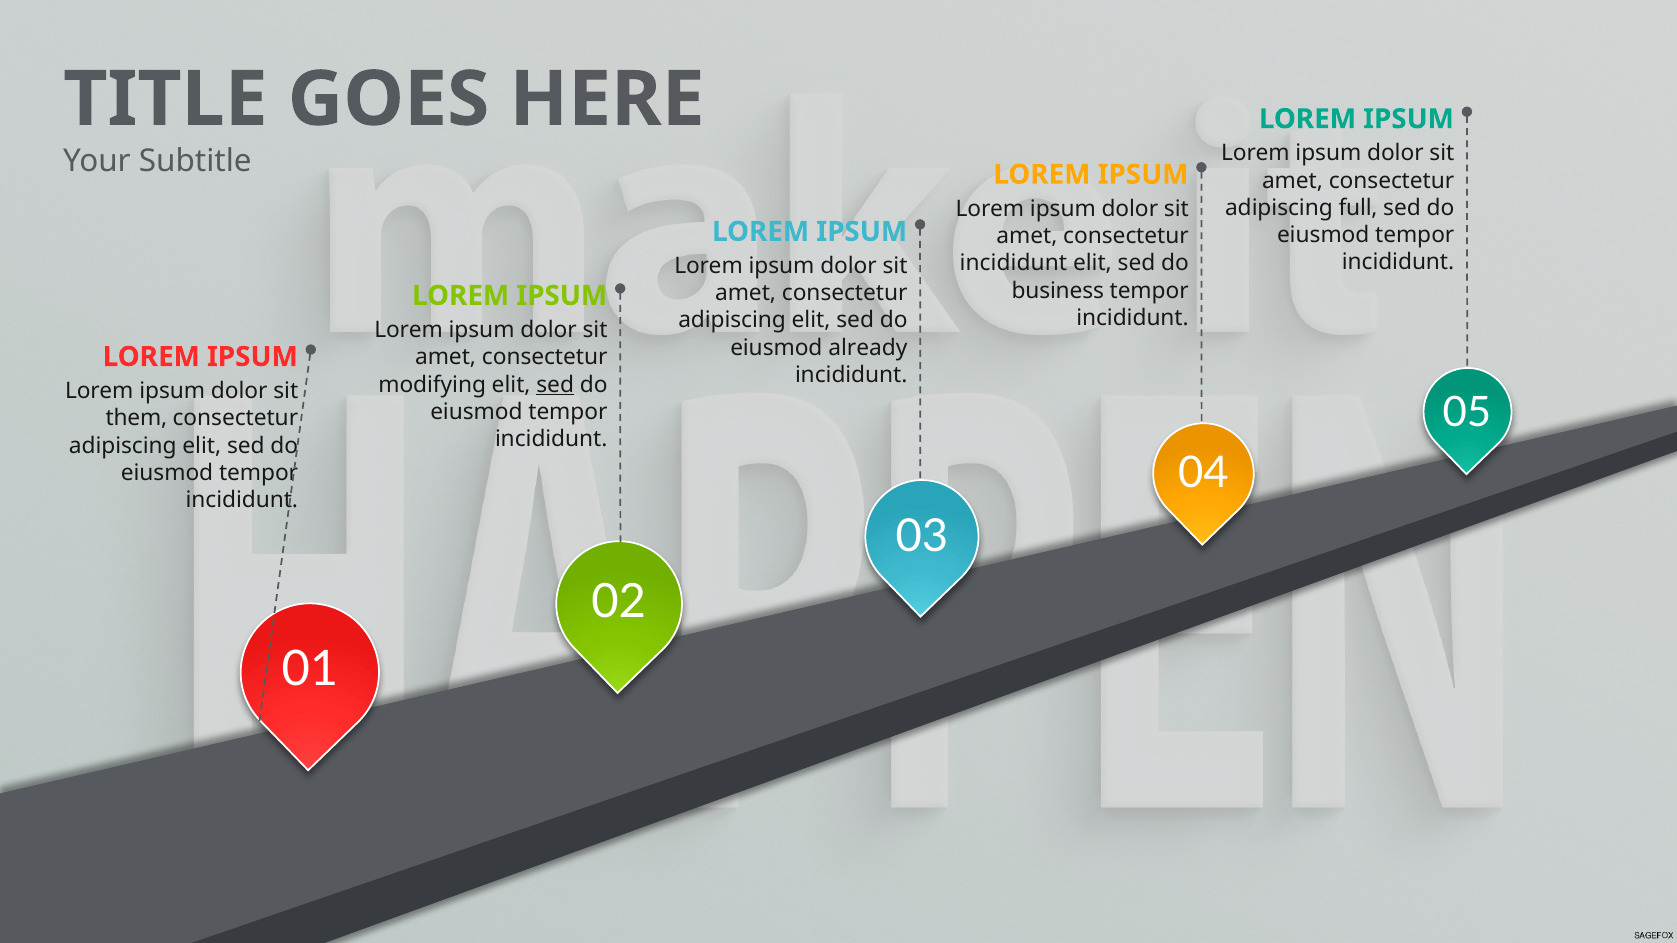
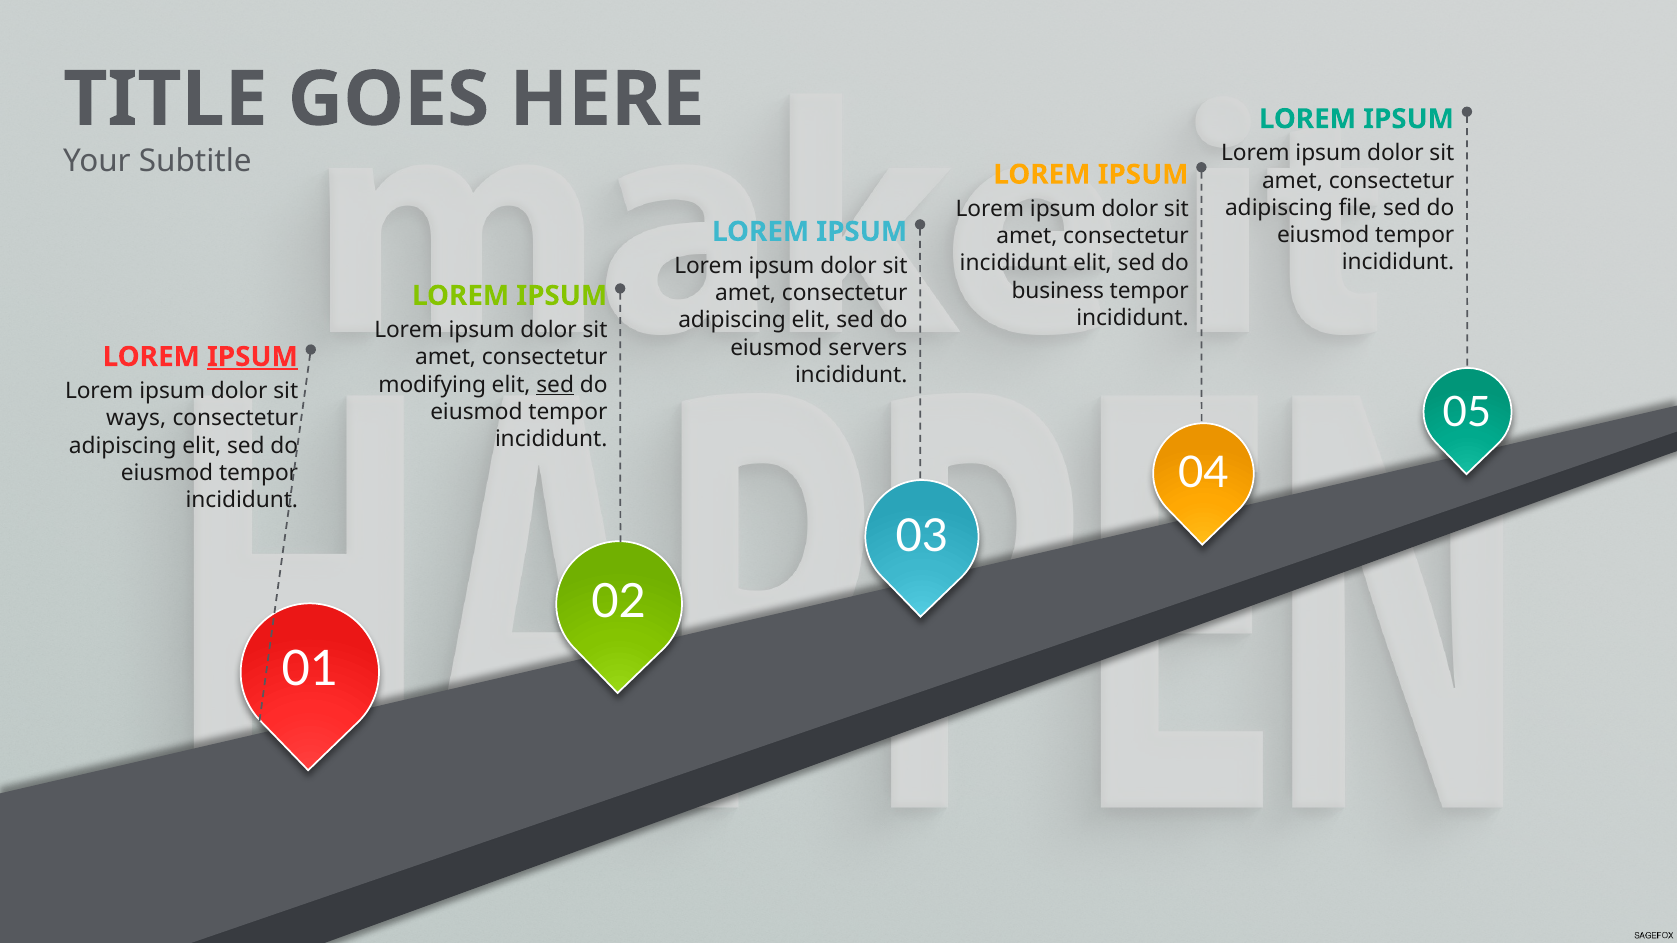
full: full -> file
already: already -> servers
IPSUM at (252, 357) underline: none -> present
them: them -> ways
